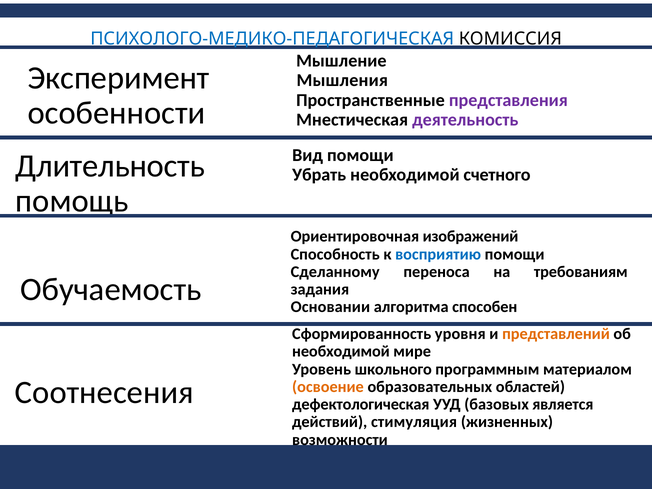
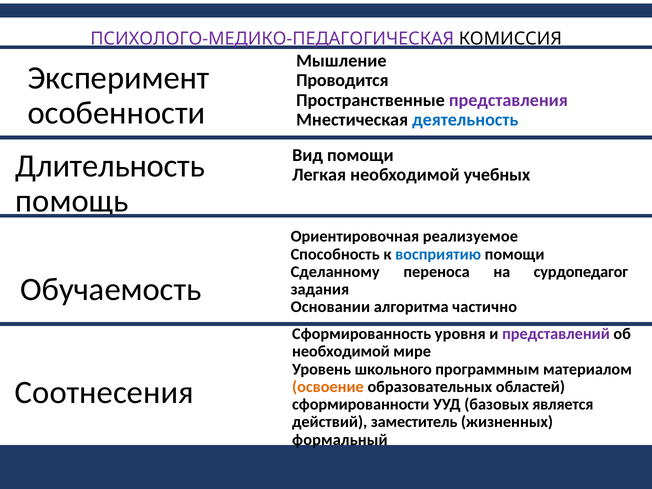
ПСИХОЛОГО-МЕДИКО-ПЕДАГОГИЧЕСКАЯ colour: blue -> purple
Мышления: Мышления -> Проводится
деятельность colour: purple -> blue
Убрать: Убрать -> Легкая
счетного: счетного -> учебных
изображений: изображений -> реализуемое
требованиям: требованиям -> сурдопедагог
способен: способен -> частично
представлений colour: orange -> purple
дефектологическая: дефектологическая -> сформированности
стимуляция: стимуляция -> заместитель
возможности: возможности -> формальный
